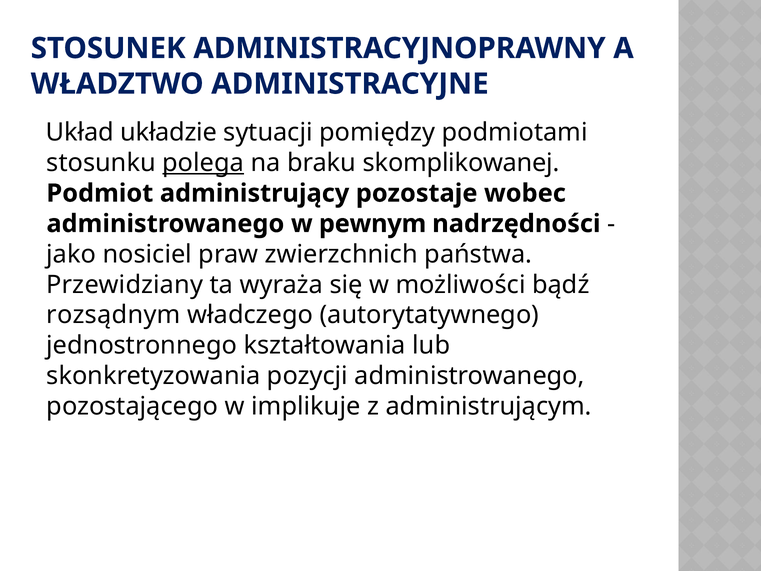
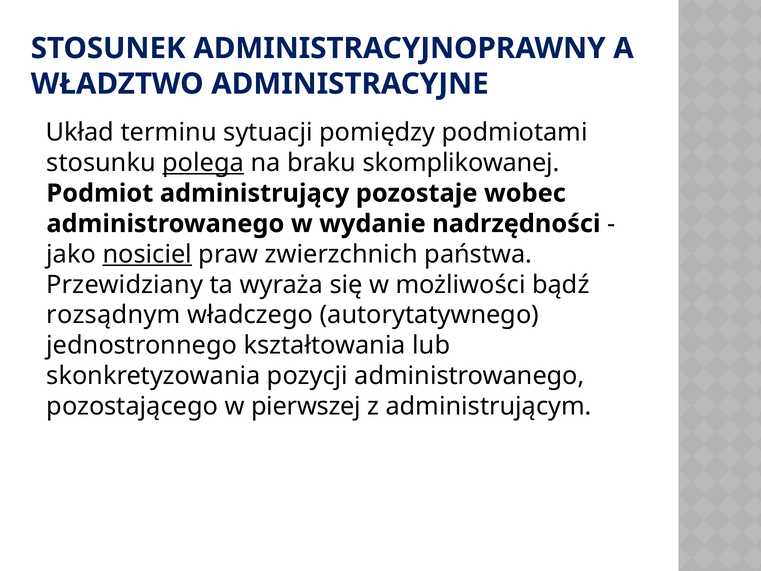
układzie: układzie -> terminu
pewnym: pewnym -> wydanie
nosiciel underline: none -> present
implikuje: implikuje -> pierwszej
